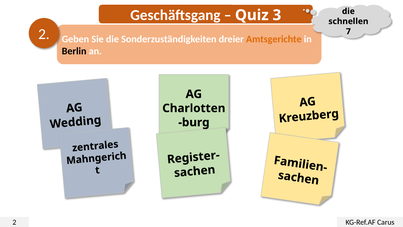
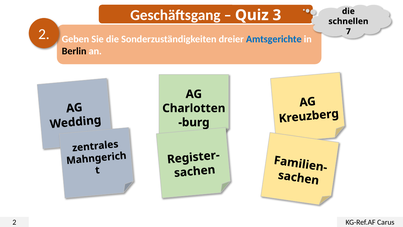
Amtsgerichte colour: orange -> blue
